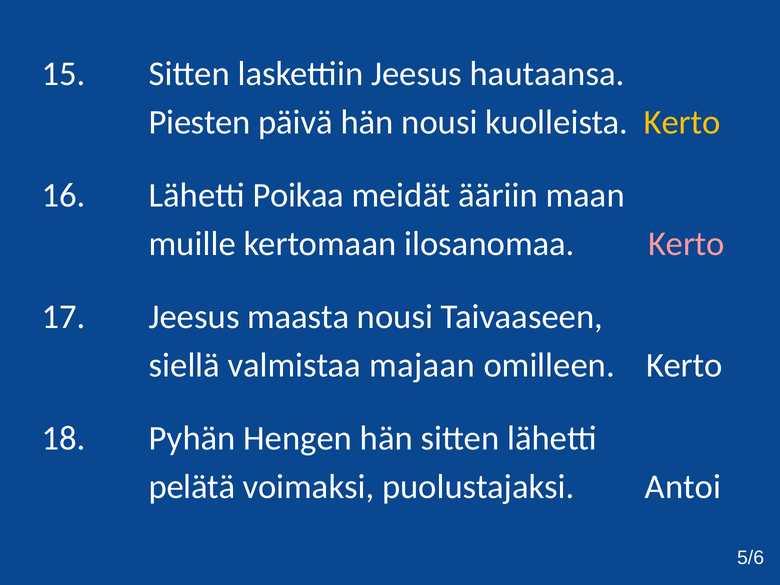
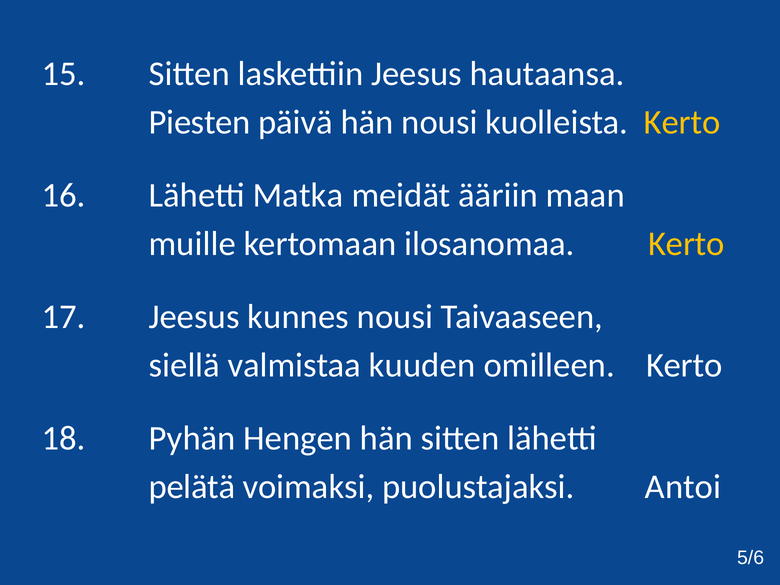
Poikaa: Poikaa -> Matka
Kerto at (686, 244) colour: pink -> yellow
maasta: maasta -> kunnes
majaan: majaan -> kuuden
